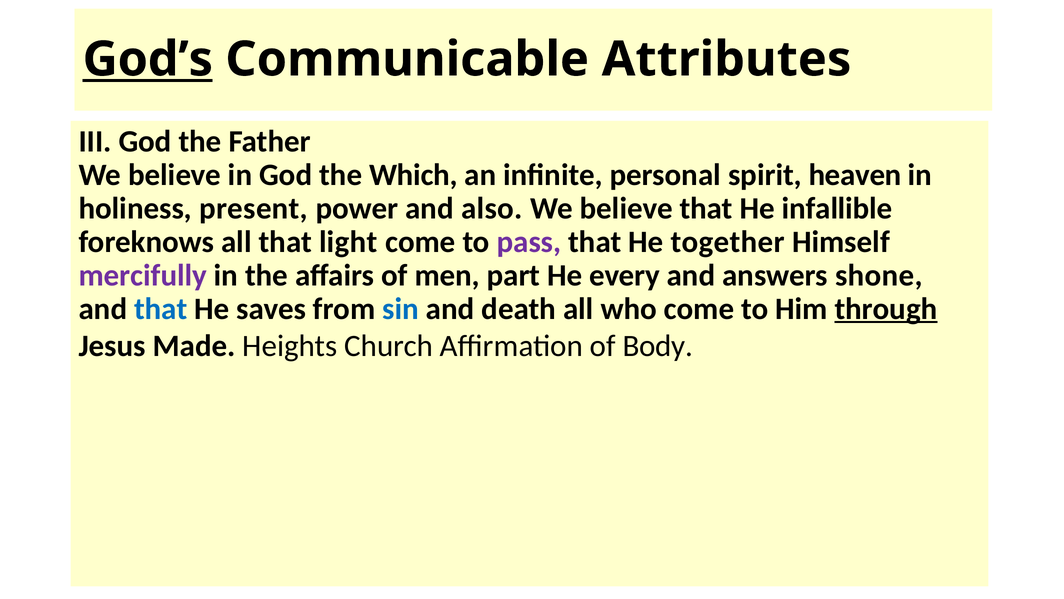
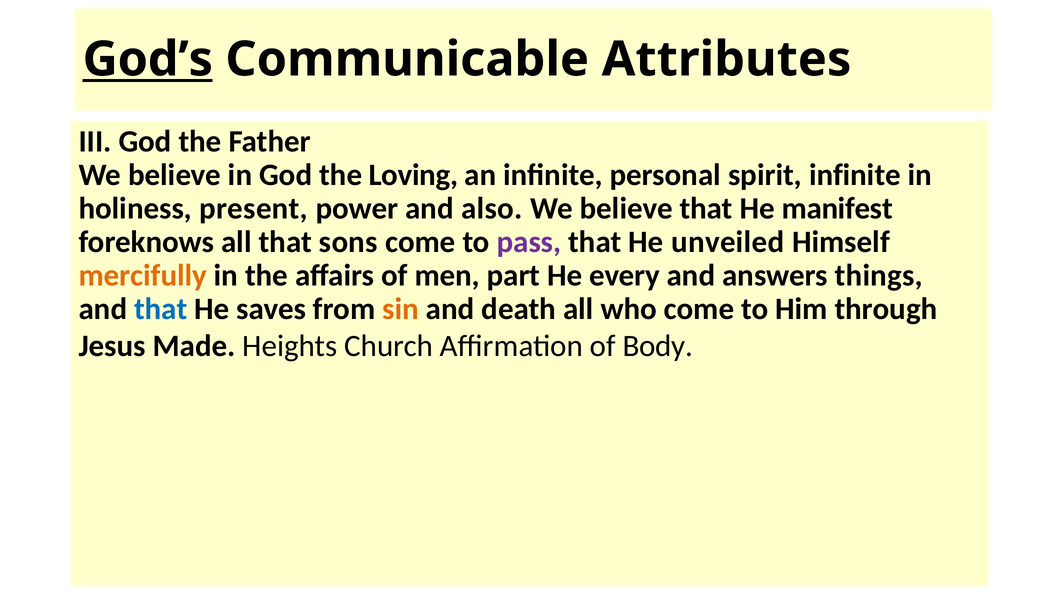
Which: Which -> Loving
spirit heaven: heaven -> infinite
infallible: infallible -> manifest
light: light -> sons
together: together -> unveiled
mercifully colour: purple -> orange
shone: shone -> things
sin colour: blue -> orange
through underline: present -> none
